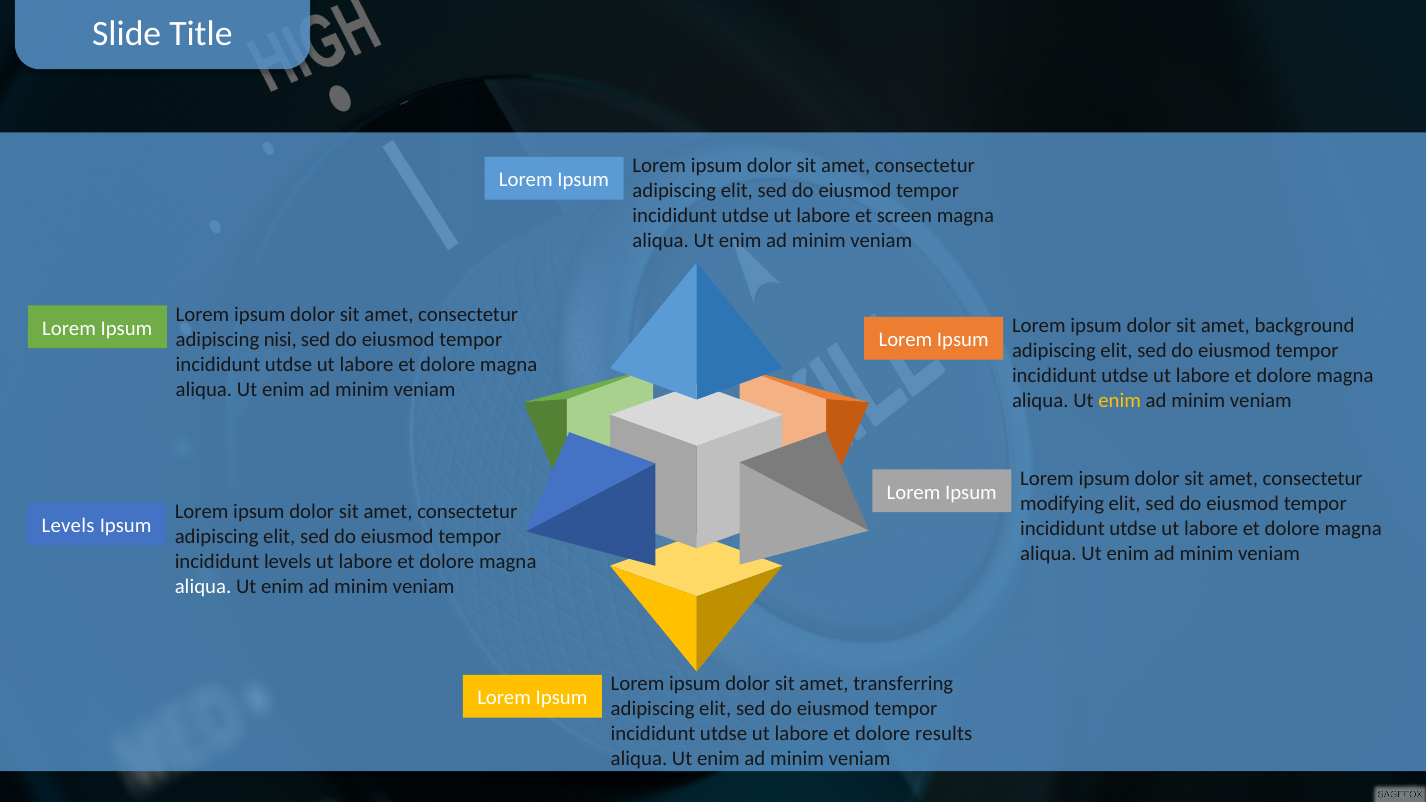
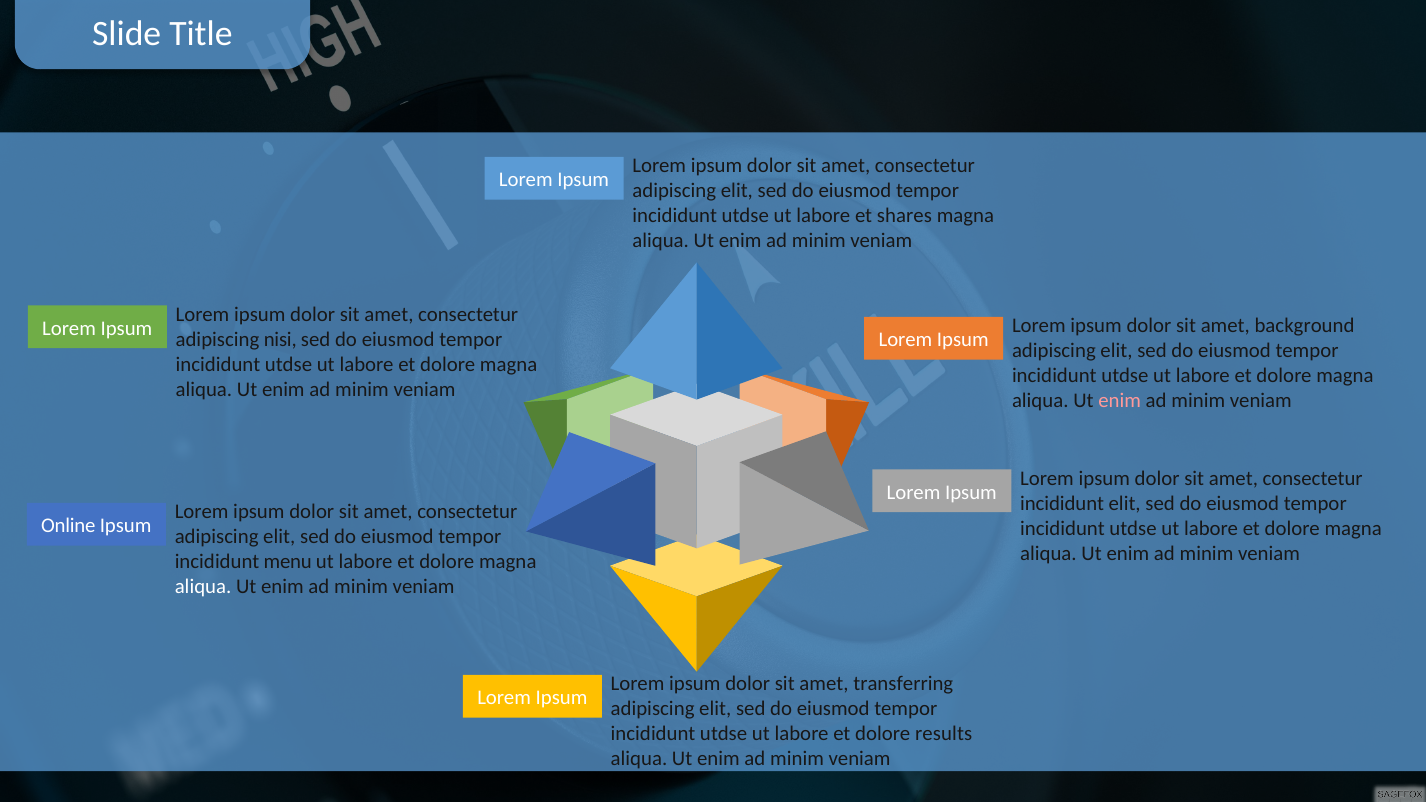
screen: screen -> shares
enim at (1120, 401) colour: yellow -> pink
modifying at (1062, 504): modifying -> incididunt
Levels at (68, 526): Levels -> Online
incididunt levels: levels -> menu
